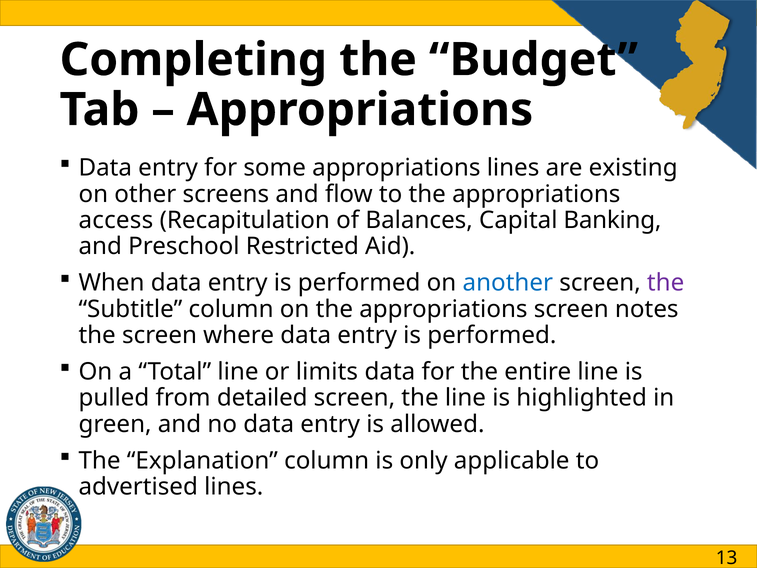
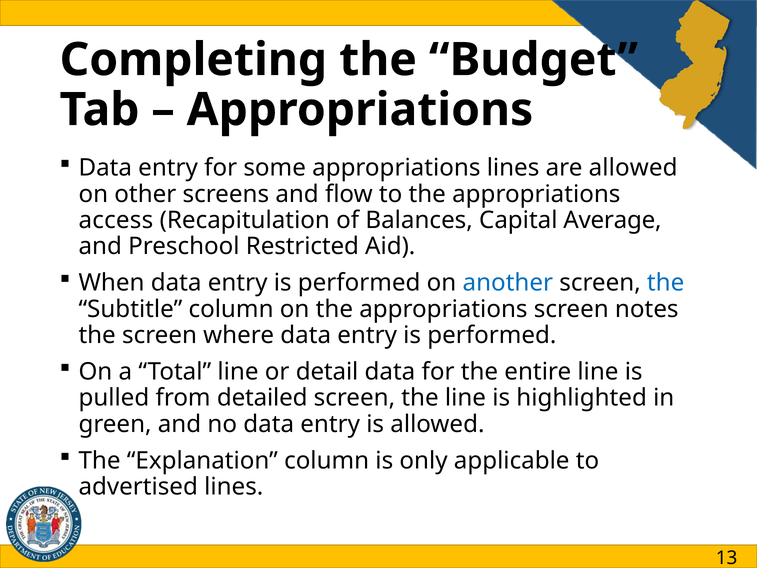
are existing: existing -> allowed
Banking: Banking -> Average
the at (666, 283) colour: purple -> blue
limits: limits -> detail
